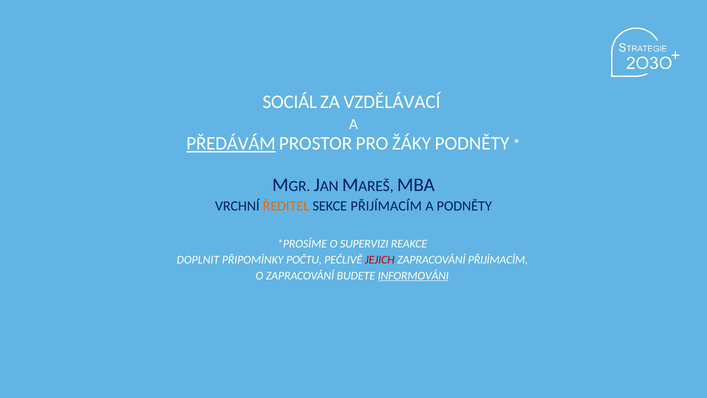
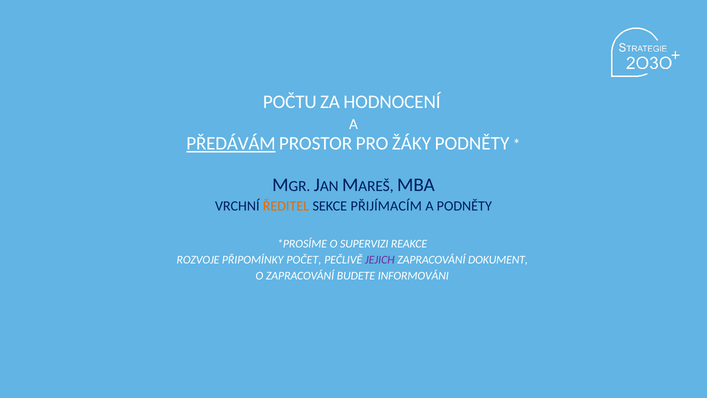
SOCIÁL: SOCIÁL -> POČTU
VZDĚLÁVACÍ: VZDĚLÁVACÍ -> HODNOCENÍ
DOPLNIT: DOPLNIT -> ROZVOJE
POČTU: POČTU -> POČET
JEJICH colour: red -> purple
ZAPRACOVÁNÍ PŘIJÍMACÍM: PŘIJÍMACÍM -> DOKUMENT
INFORMOVÁNI underline: present -> none
